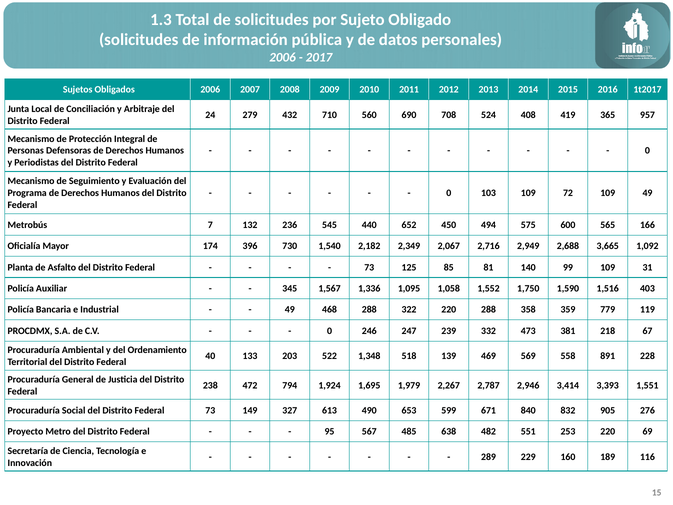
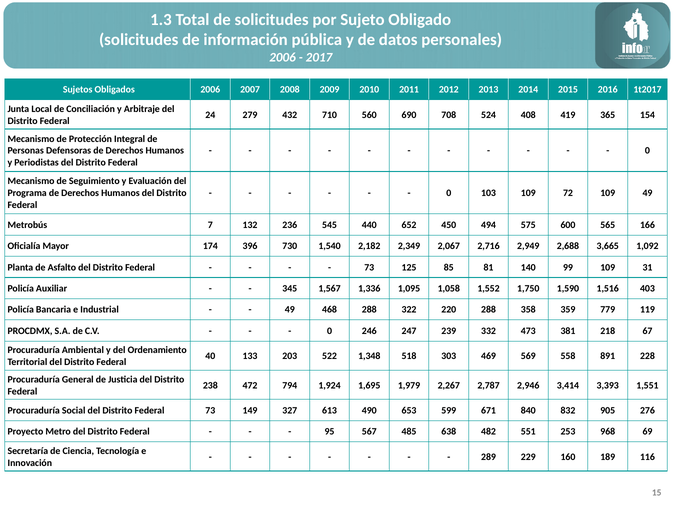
957: 957 -> 154
139: 139 -> 303
253 220: 220 -> 968
